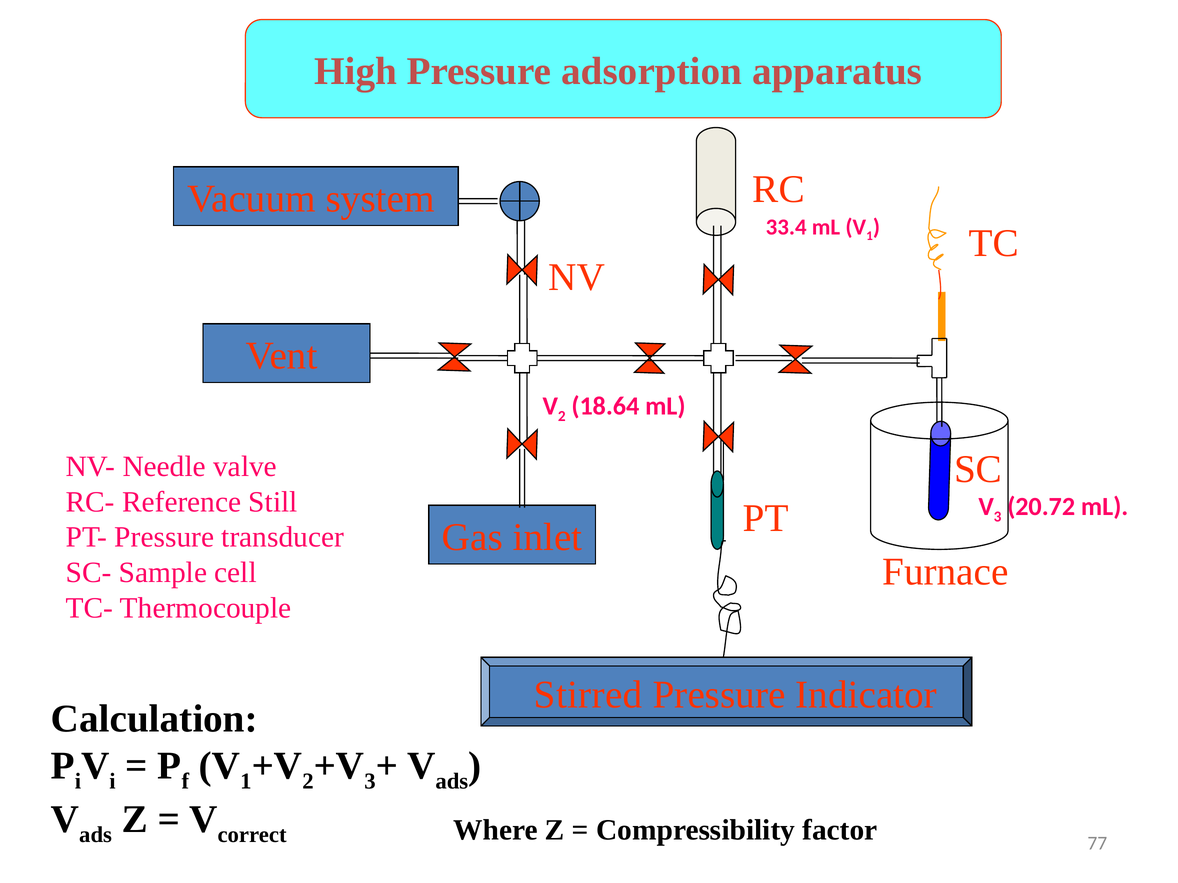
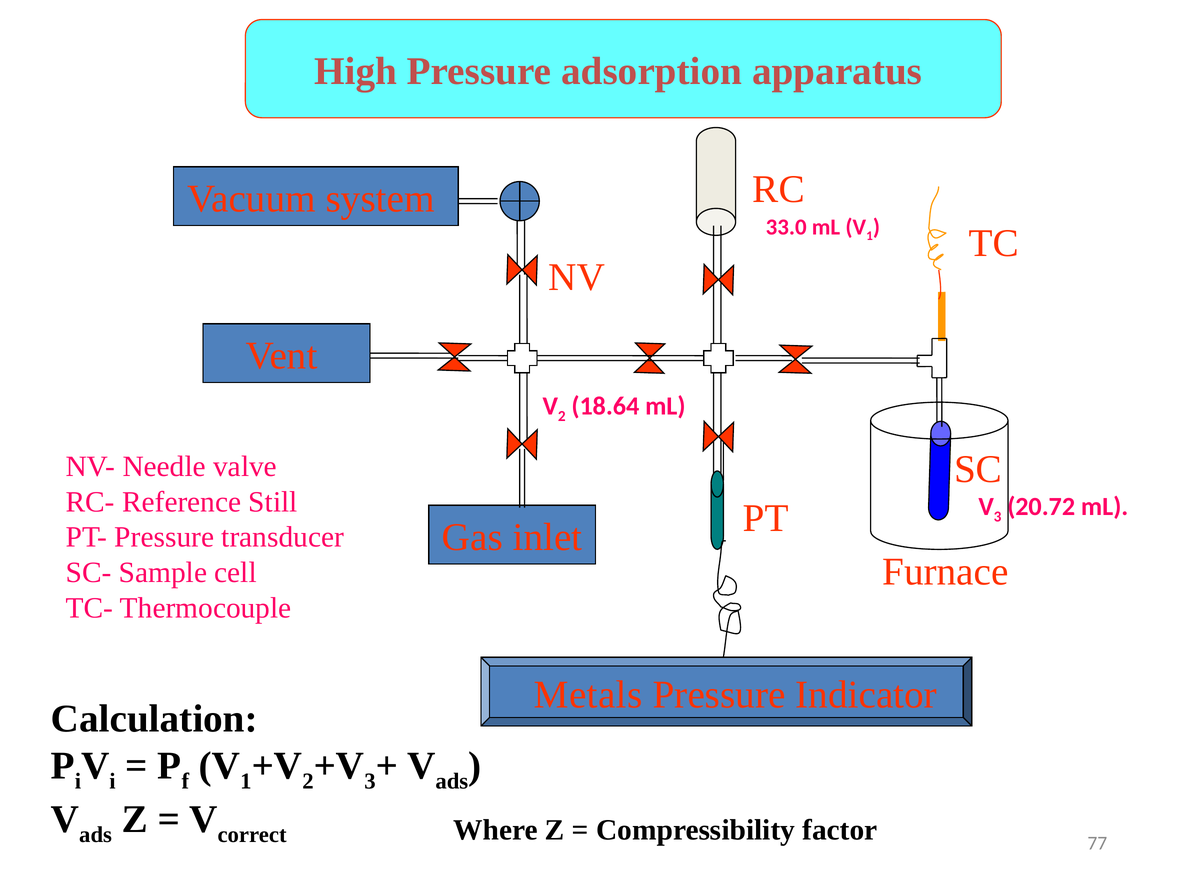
33.4: 33.4 -> 33.0
Stirred: Stirred -> Metals
